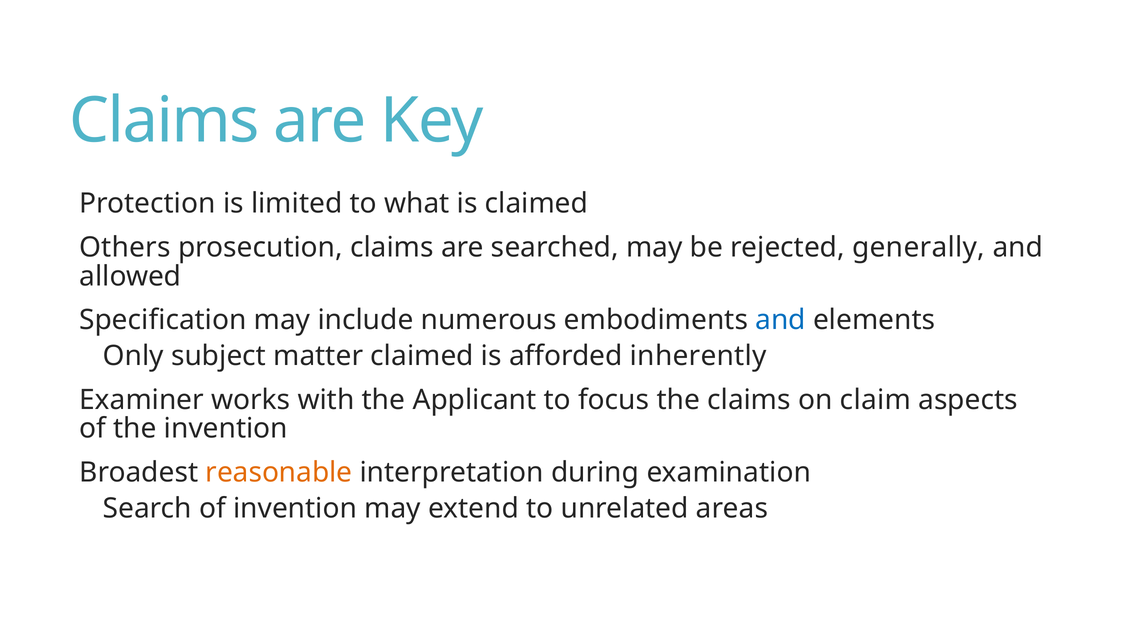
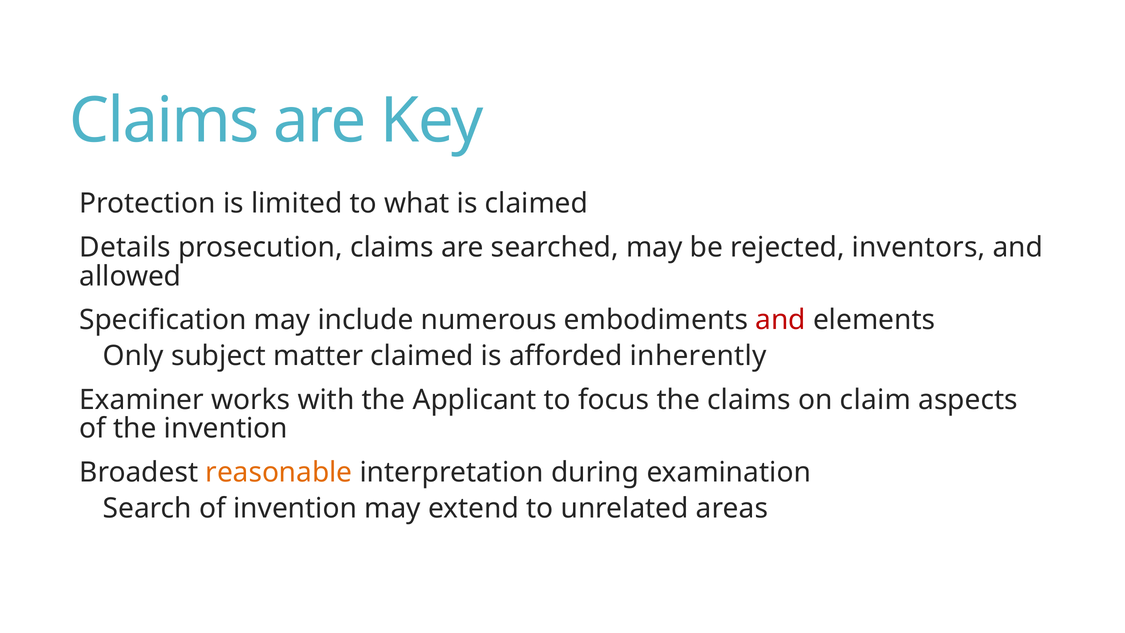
Others: Others -> Details
generally: generally -> inventors
and at (781, 320) colour: blue -> red
